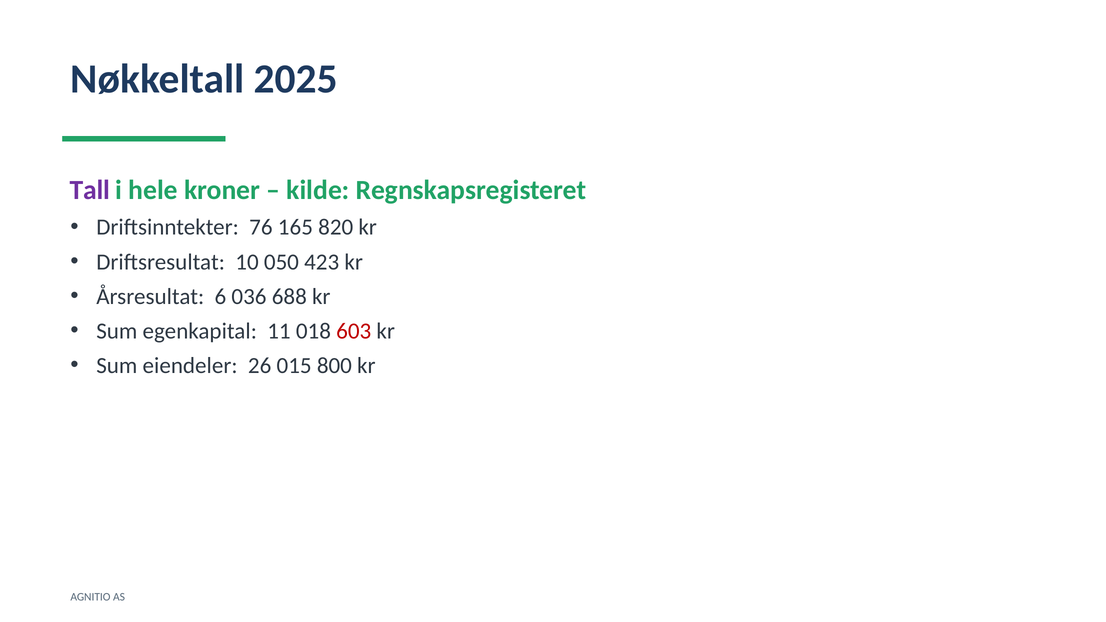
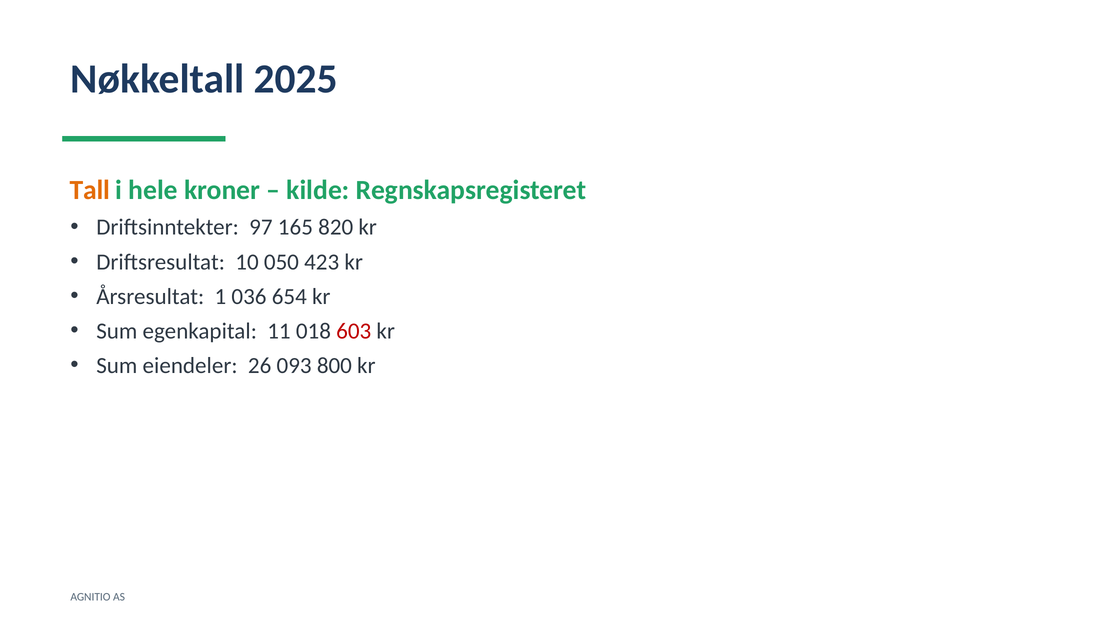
Tall colour: purple -> orange
76: 76 -> 97
6: 6 -> 1
688: 688 -> 654
015: 015 -> 093
